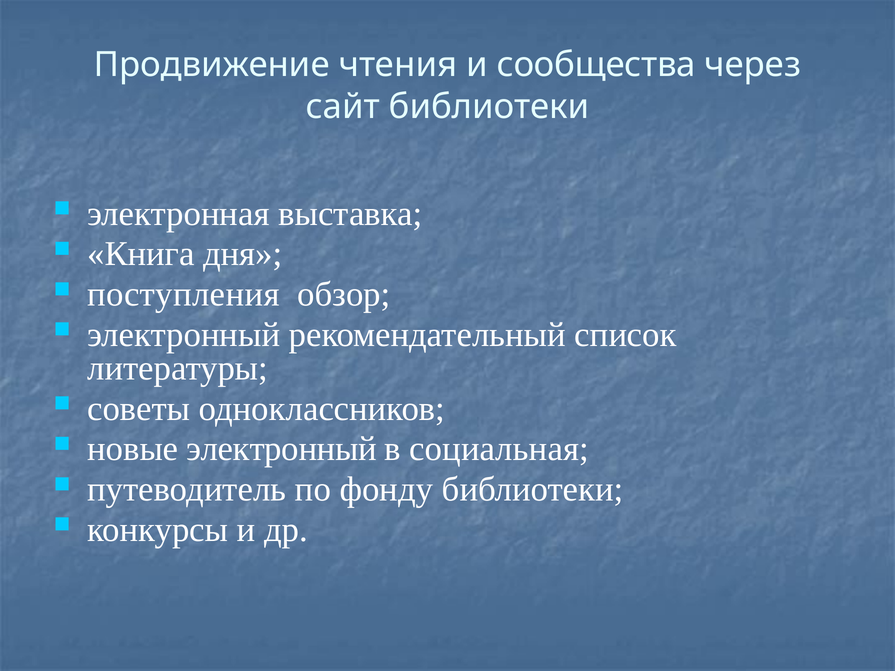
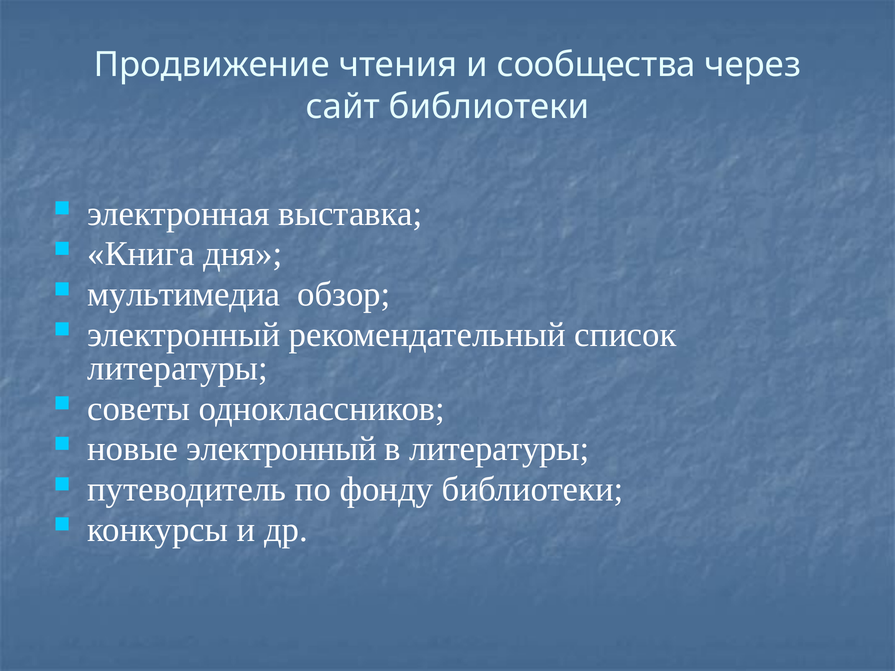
поступления: поступления -> мультимедиа
в социальная: социальная -> литературы
